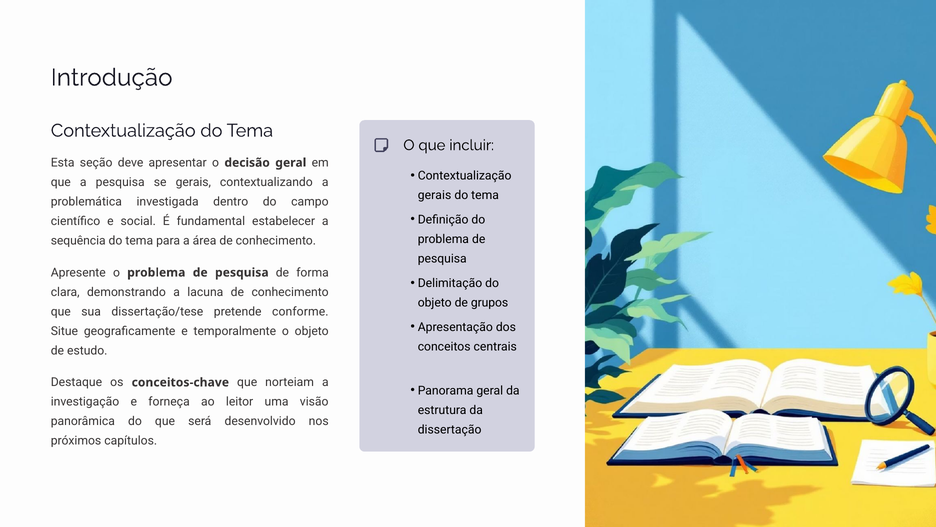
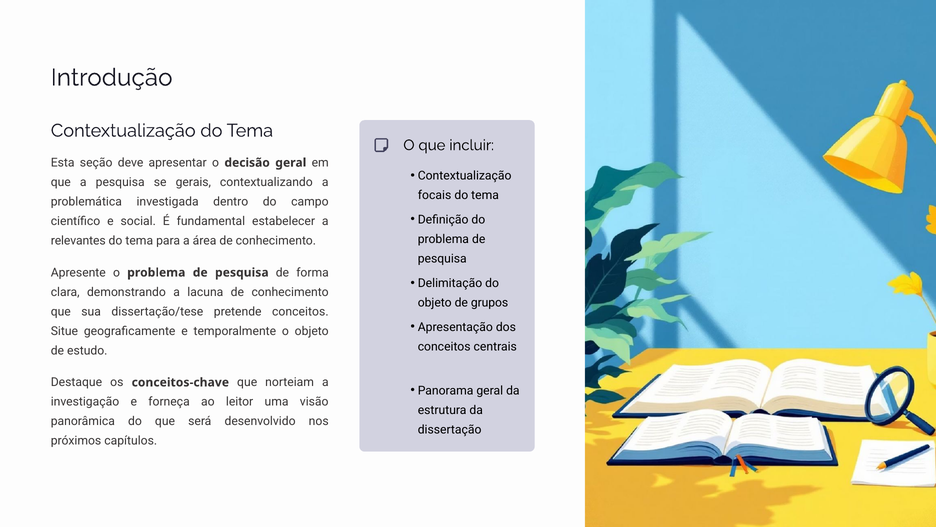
gerais at (435, 195): gerais -> focais
sequência: sequência -> relevantes
pretende conforme: conforme -> conceitos
